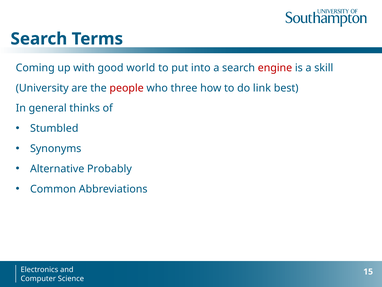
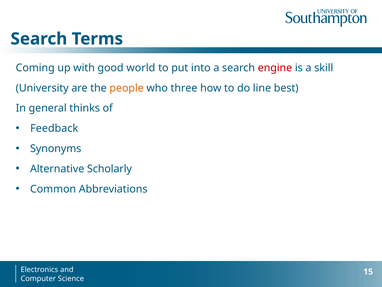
people colour: red -> orange
link: link -> line
Stumbled: Stumbled -> Feedback
Probably: Probably -> Scholarly
